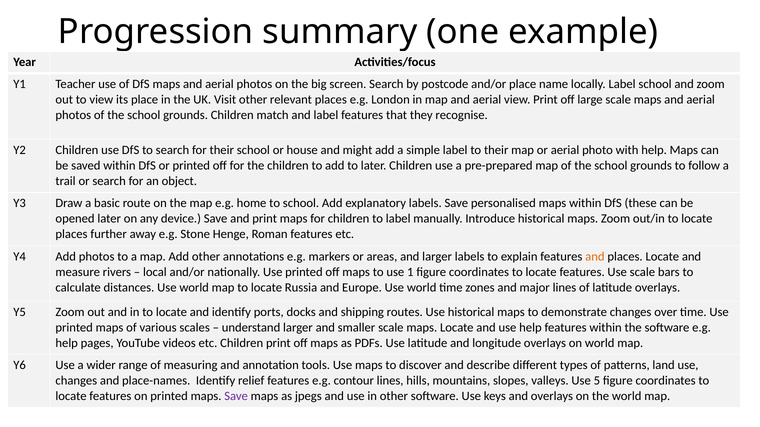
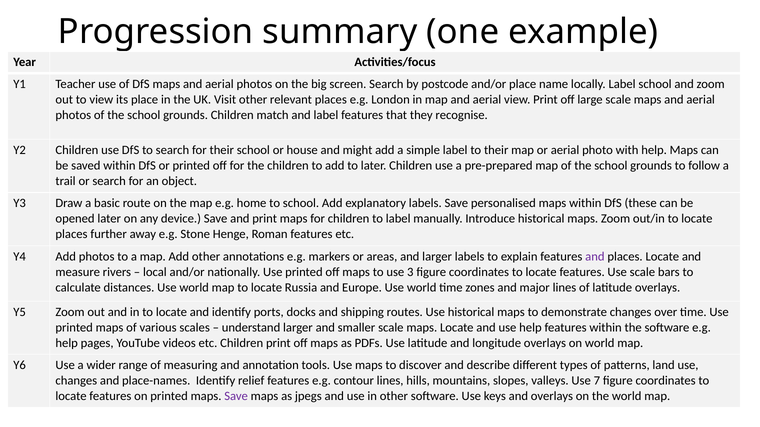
and at (595, 257) colour: orange -> purple
1: 1 -> 3
5: 5 -> 7
